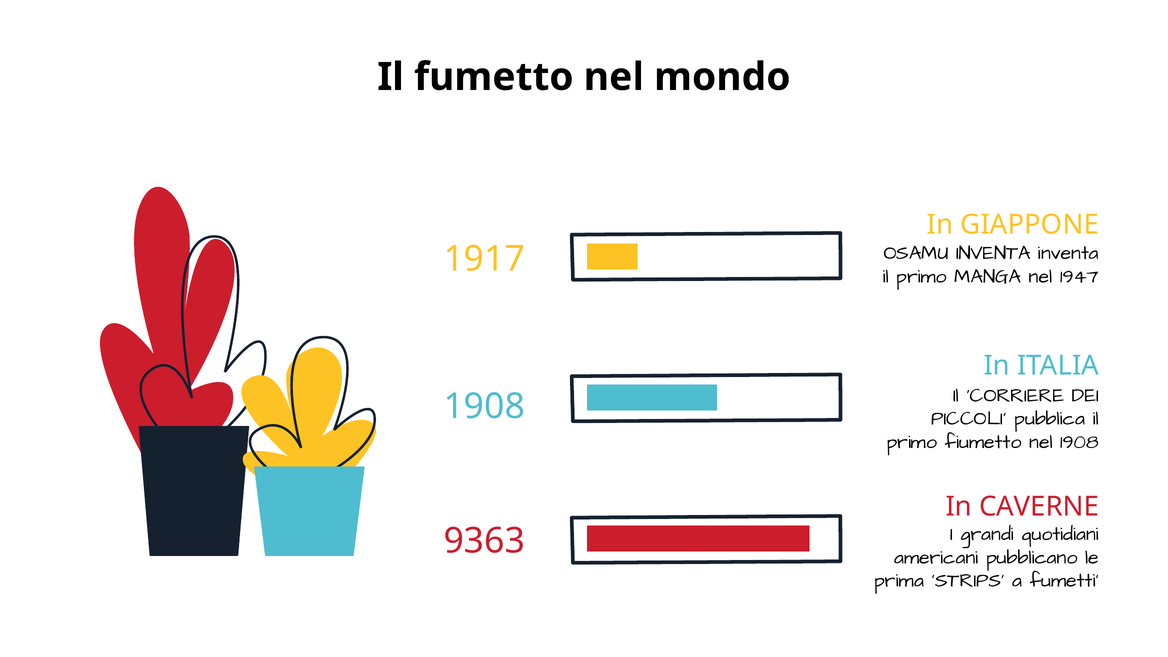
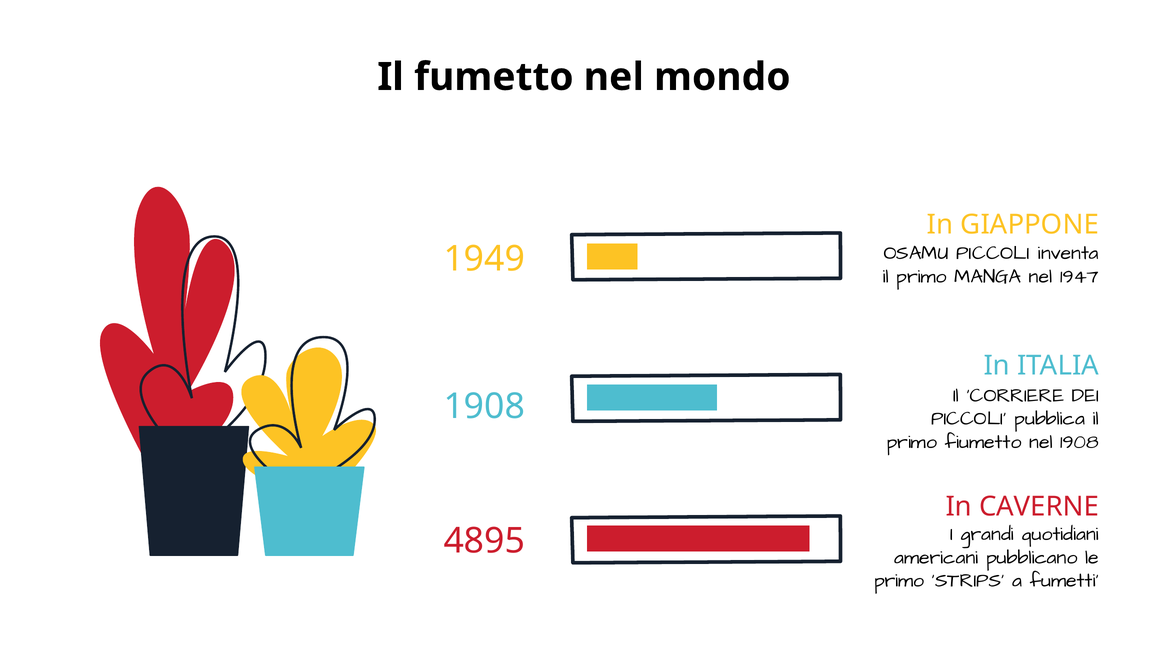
OSAMU INVENTA: INVENTA -> PICCOLI
1917: 1917 -> 1949
9363: 9363 -> 4895
prima at (899, 581): prima -> primo
